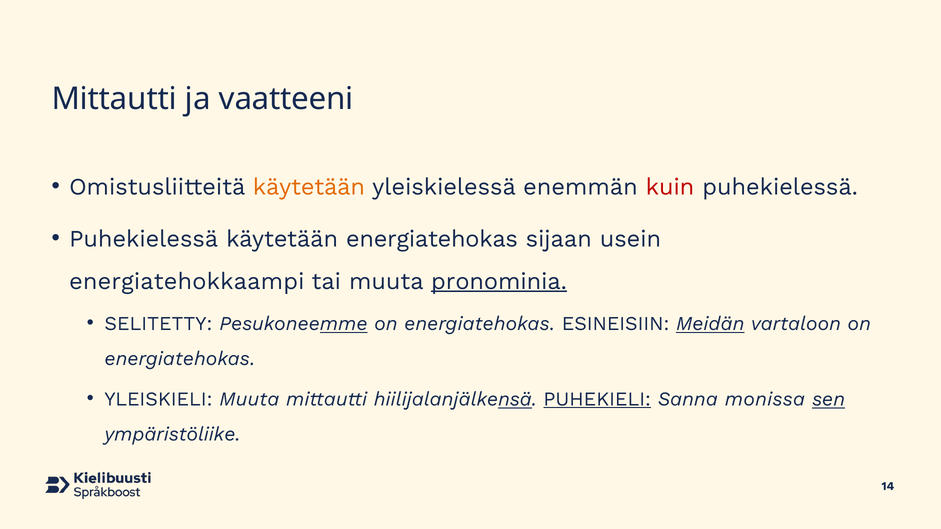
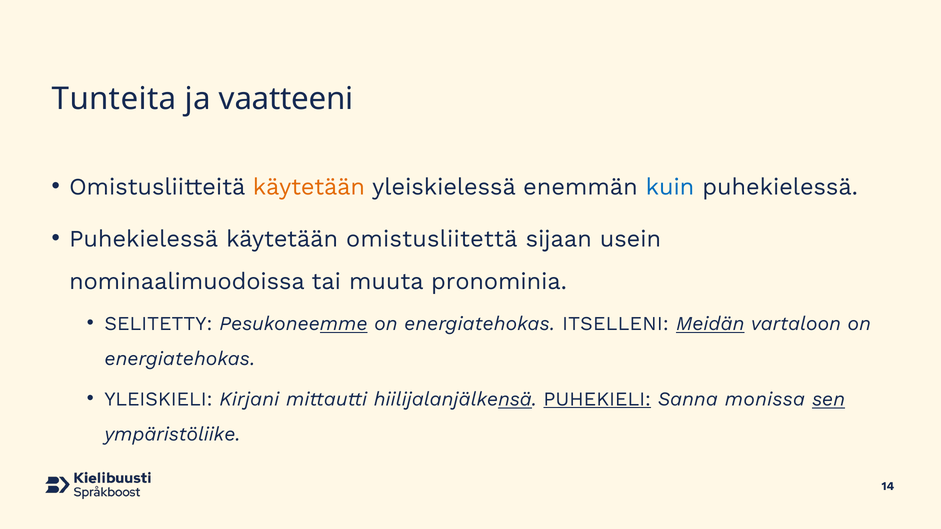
Mittautti at (114, 99): Mittautti -> Tunteita
kuin colour: red -> blue
käytetään energiatehokas: energiatehokas -> omistusliitettä
energiatehokkaampi: energiatehokkaampi -> nominaalimuodoissa
pronominia underline: present -> none
ESINEISIIN: ESINEISIIN -> ITSELLENI
YLEISKIELI Muuta: Muuta -> Kirjani
